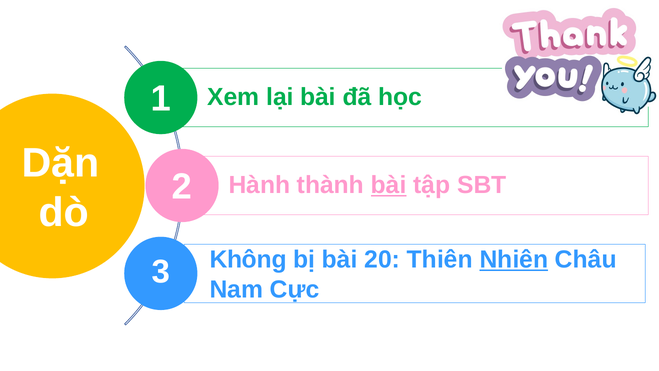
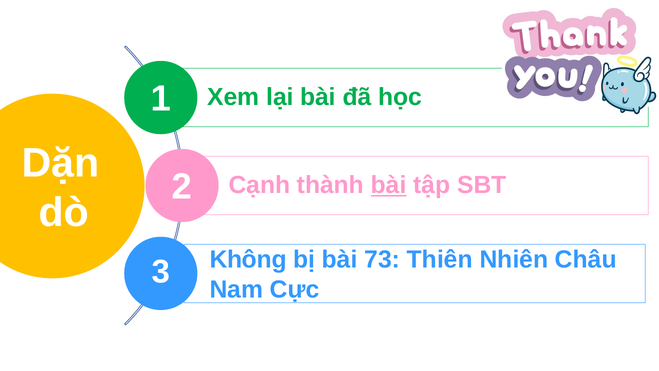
Hành: Hành -> Cạnh
20: 20 -> 73
Nhiên underline: present -> none
